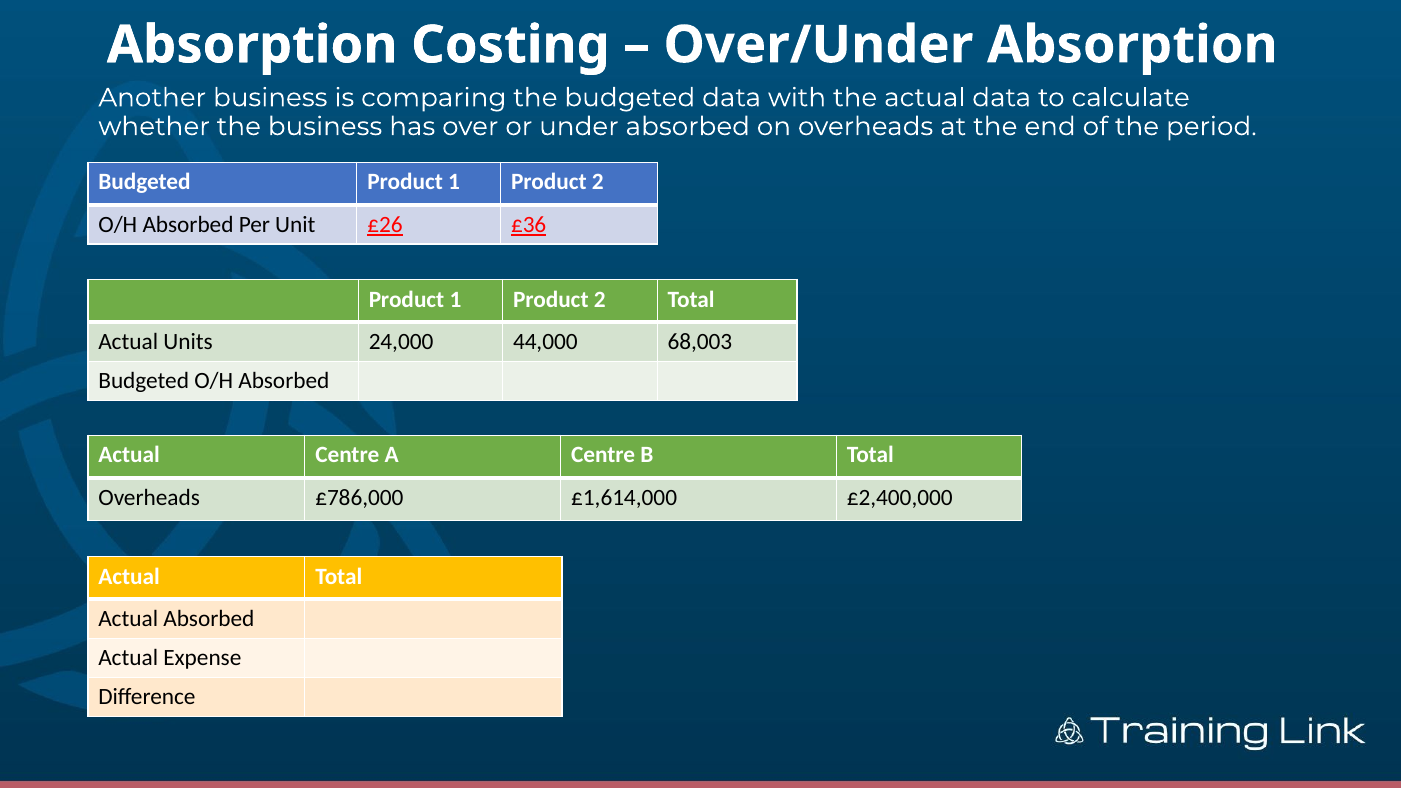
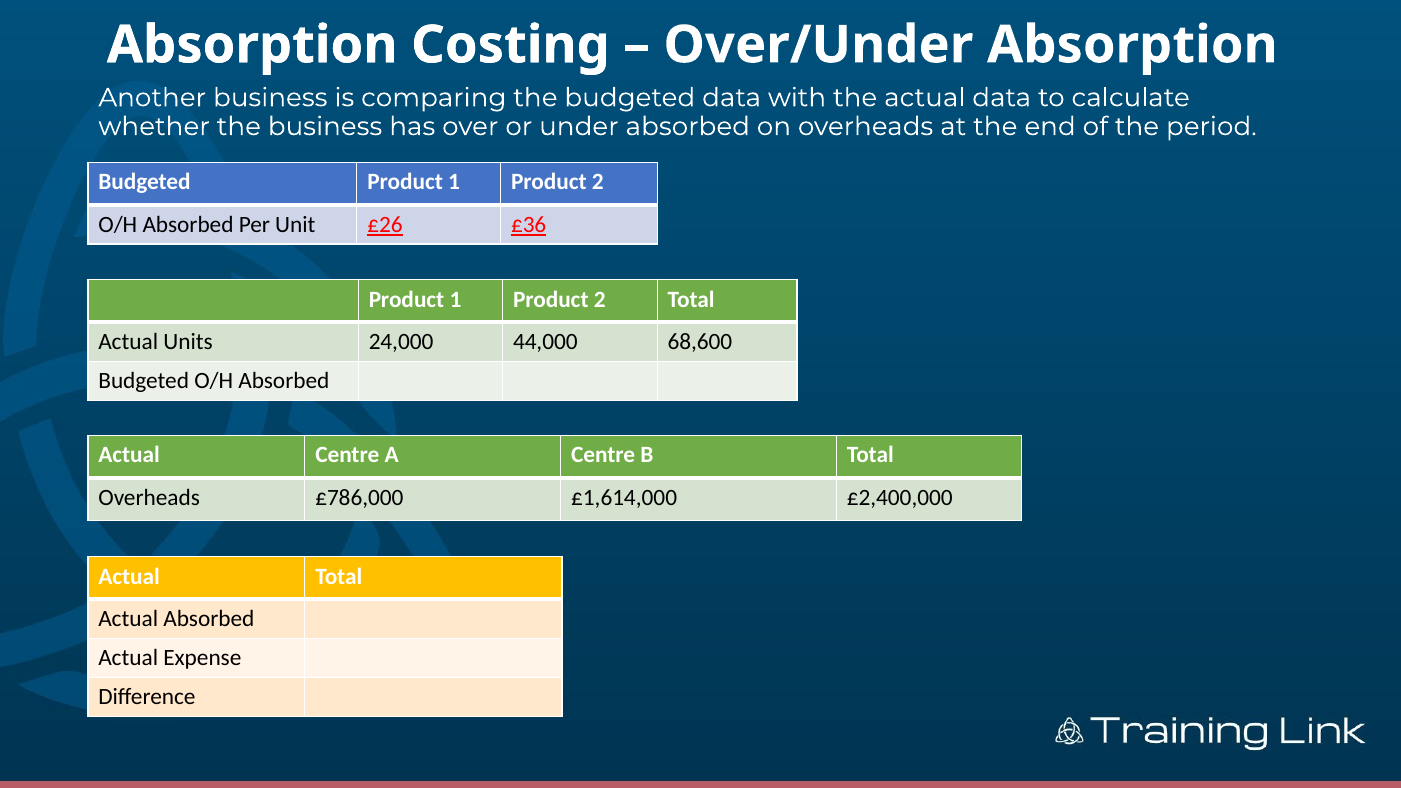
68,003: 68,003 -> 68,600
